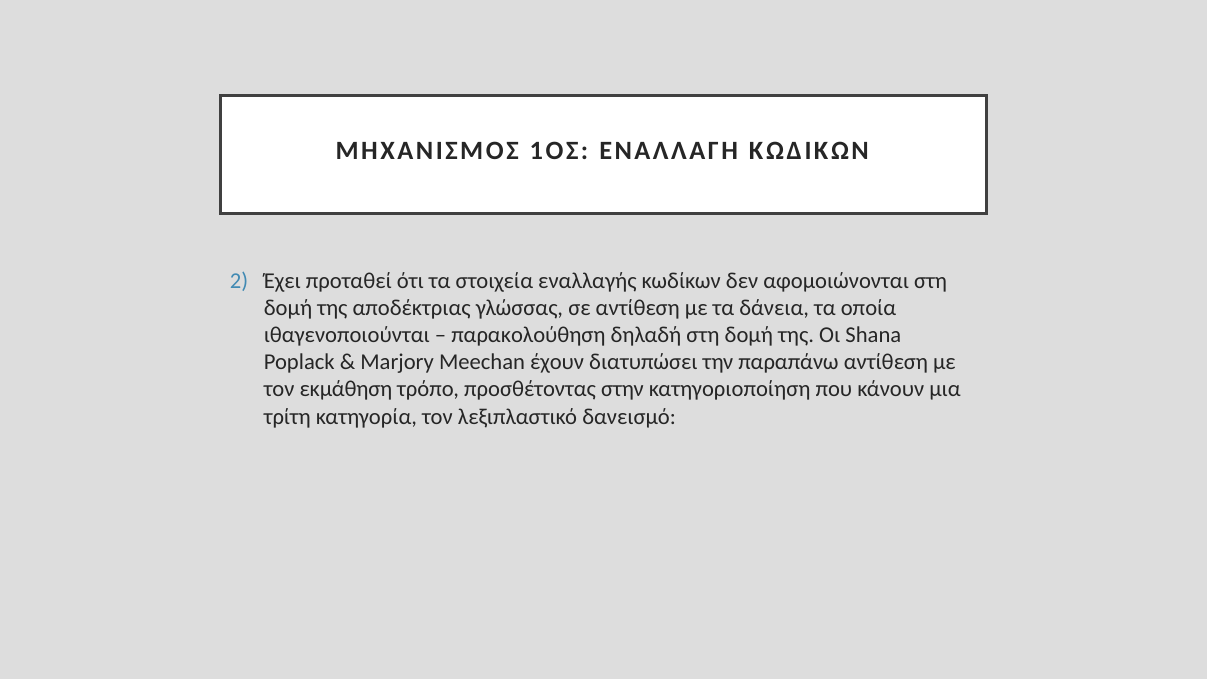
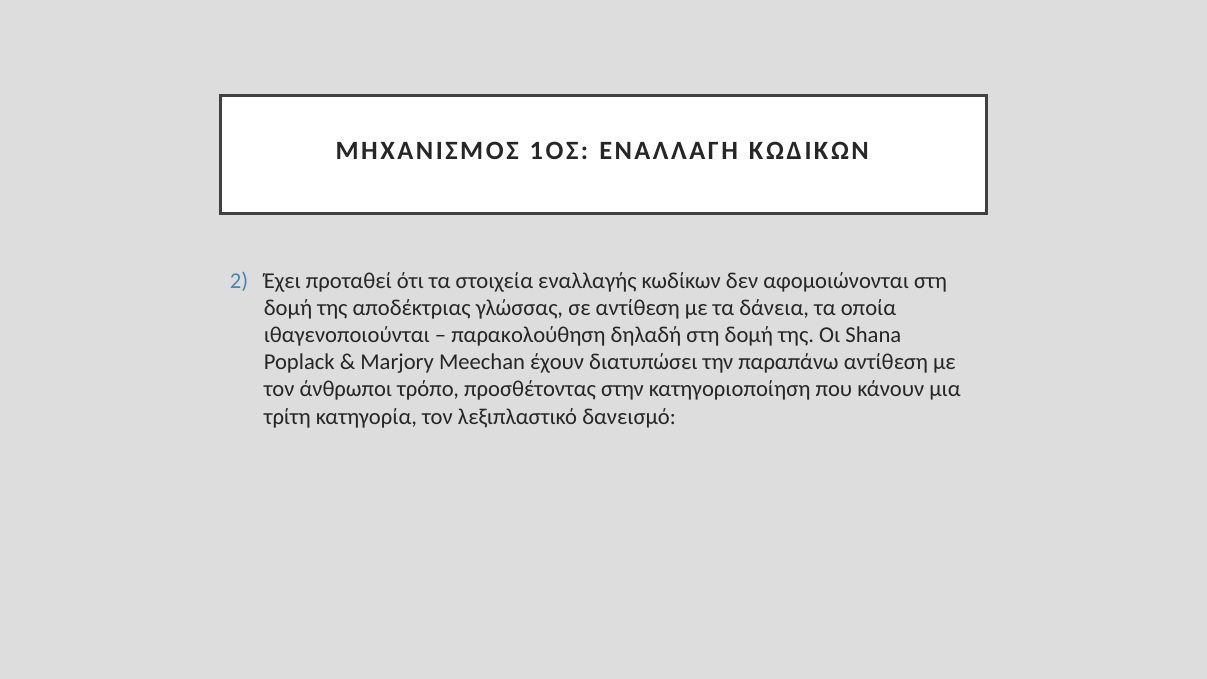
εκμάθηση: εκμάθηση -> άνθρωποι
